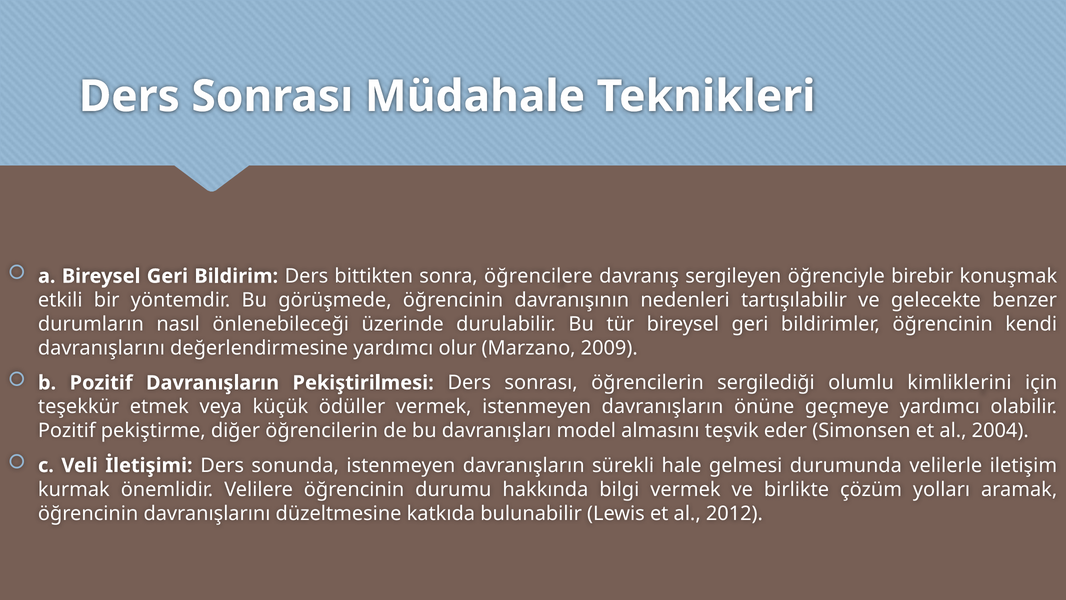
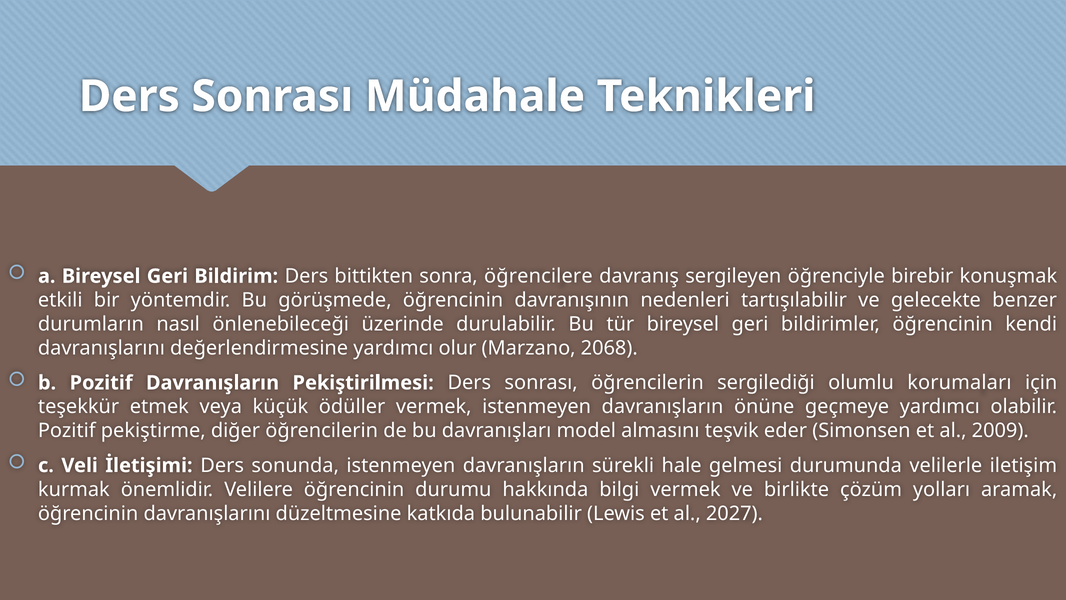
2009: 2009 -> 2068
kimliklerini: kimliklerini -> korumaları
2004: 2004 -> 2009
2012: 2012 -> 2027
